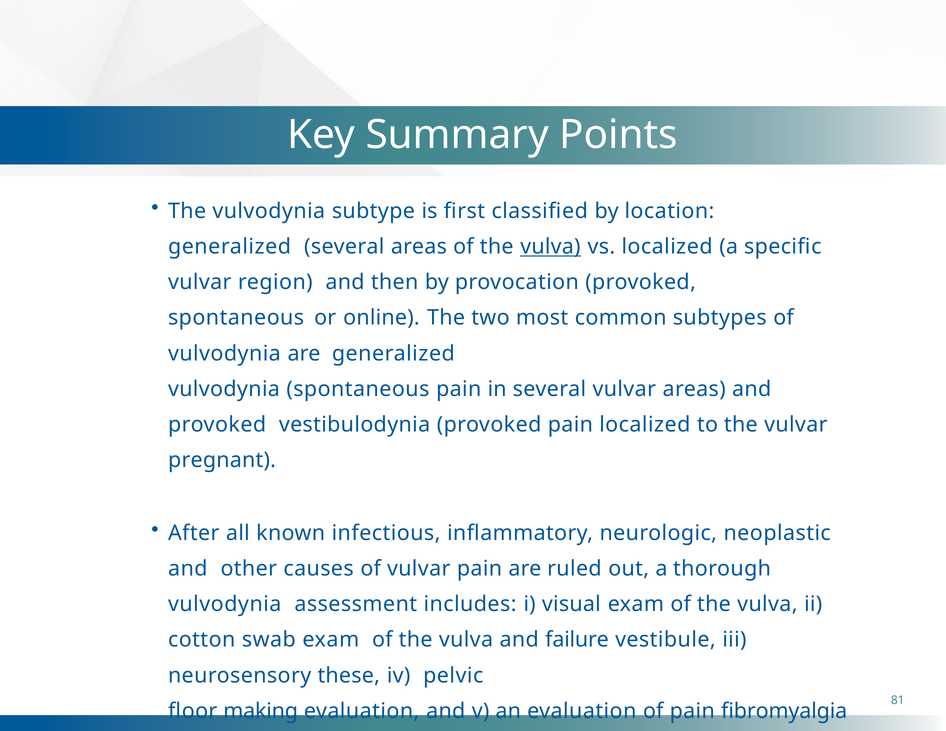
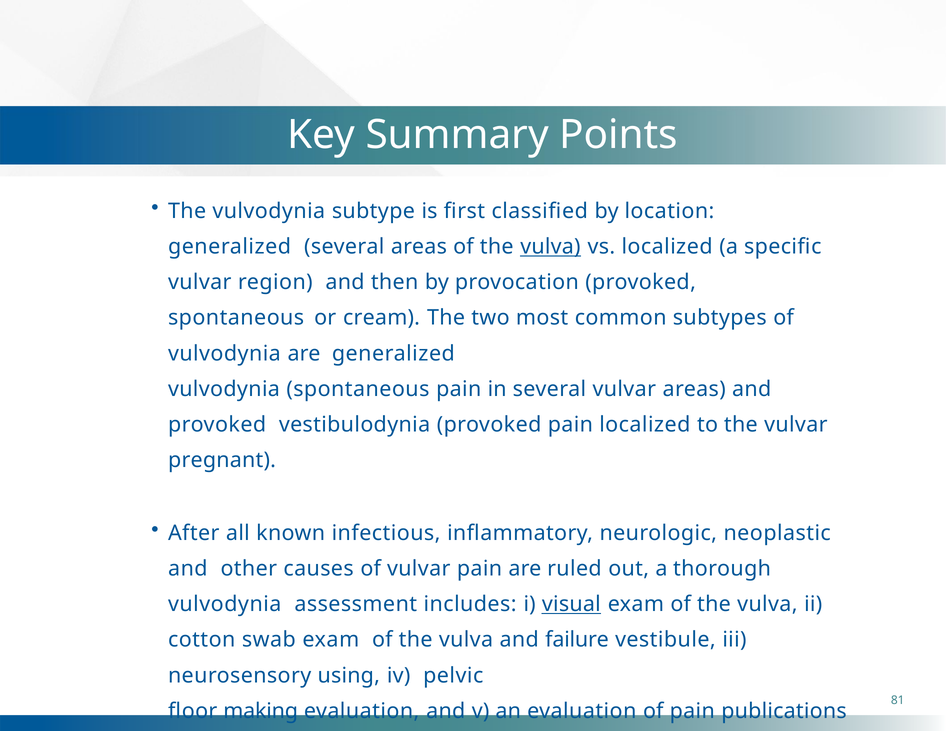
online: online -> cream
visual underline: none -> present
these: these -> using
fibromyalgia: fibromyalgia -> publications
